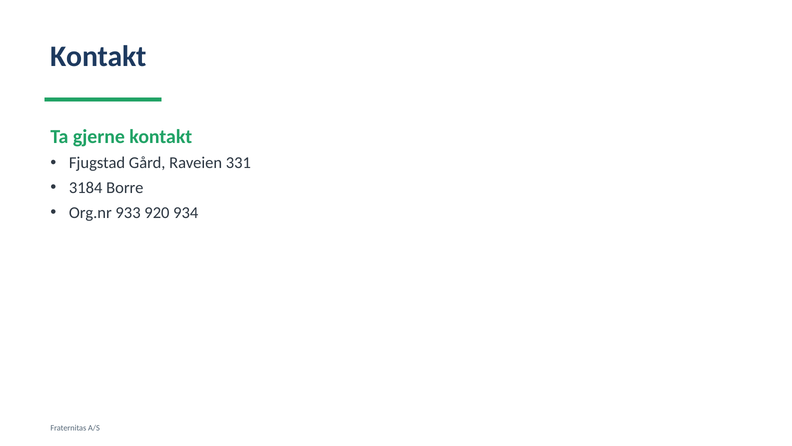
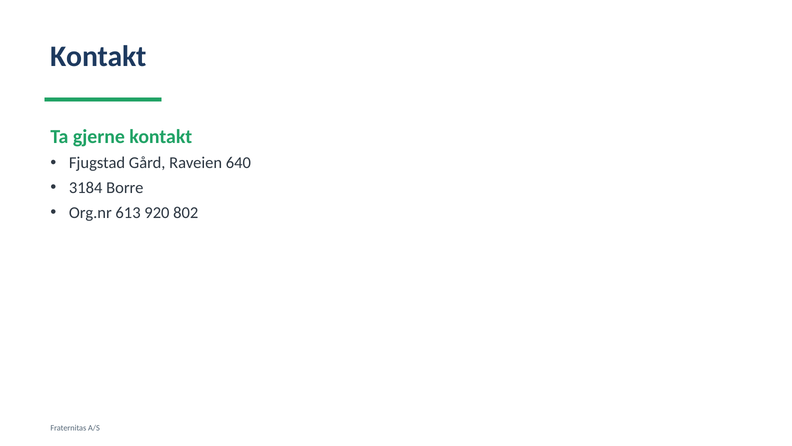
331: 331 -> 640
933: 933 -> 613
934: 934 -> 802
